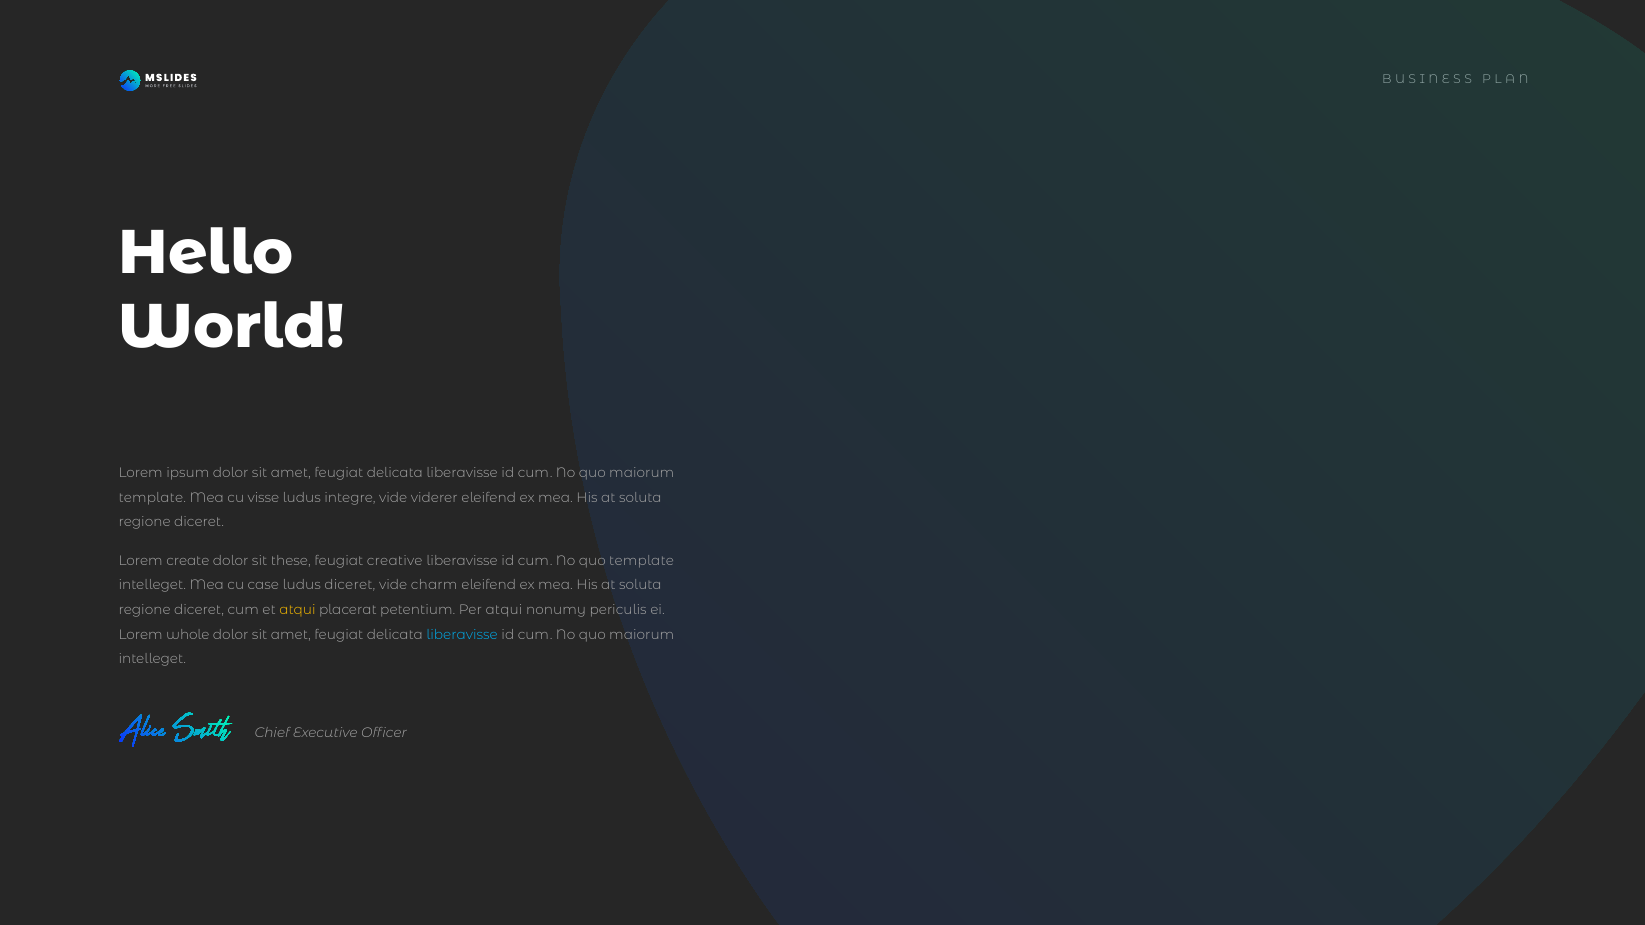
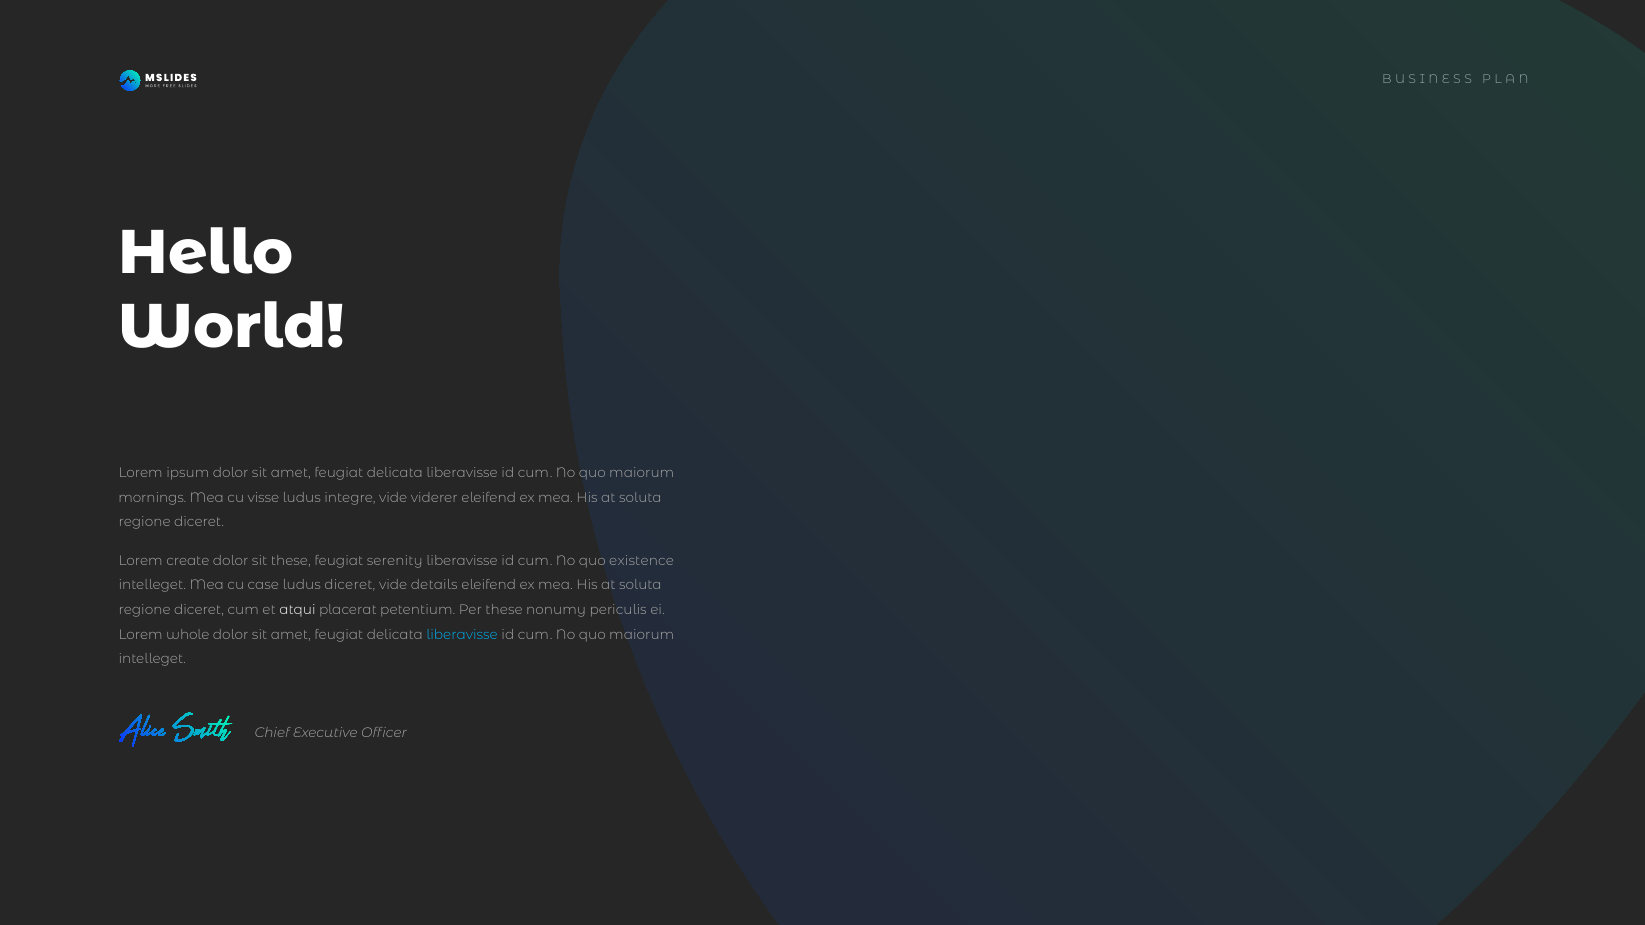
template at (152, 498): template -> mornings
creative: creative -> serenity
quo template: template -> existence
charm: charm -> details
atqui at (297, 610) colour: yellow -> white
Per atqui: atqui -> these
